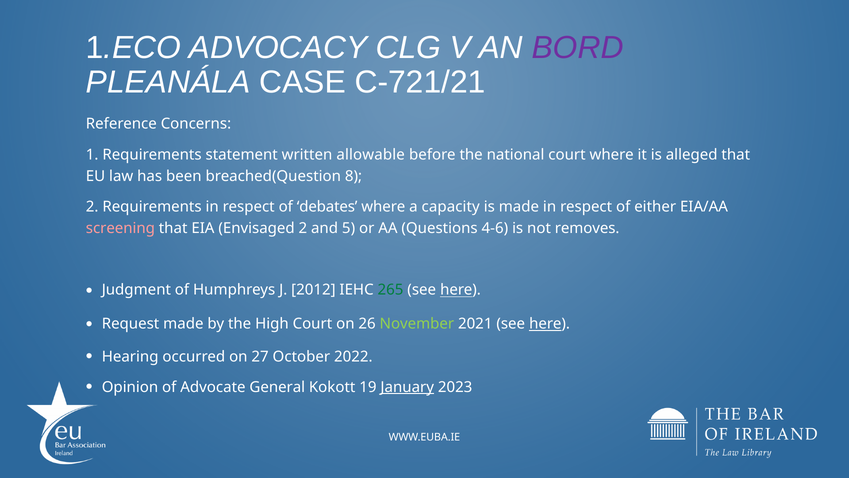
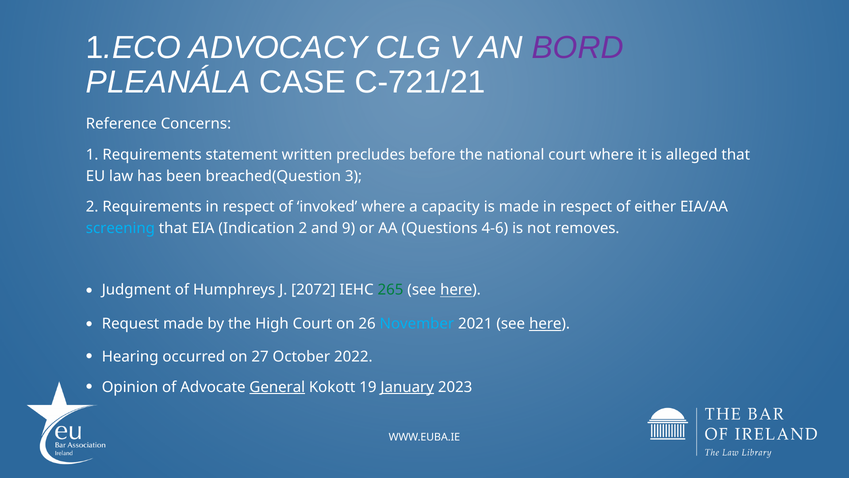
allowable: allowable -> precludes
8: 8 -> 3
debates: debates -> invoked
screening colour: pink -> light blue
Envisaged: Envisaged -> Indication
5: 5 -> 9
2012: 2012 -> 2072
November colour: light green -> light blue
General underline: none -> present
